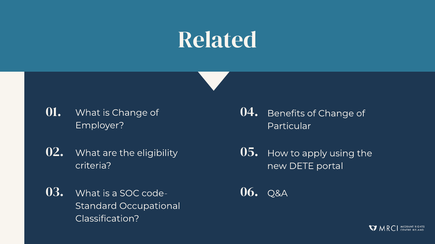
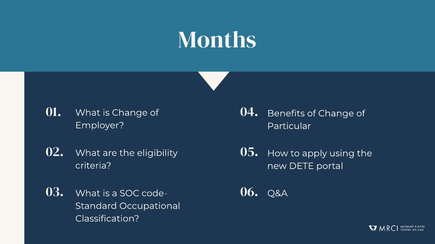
Related: Related -> Months
